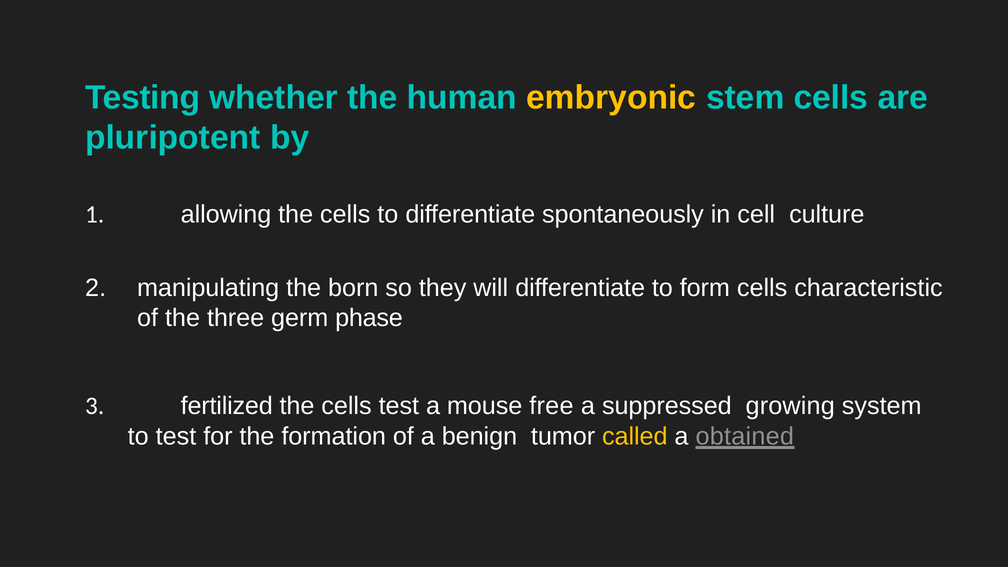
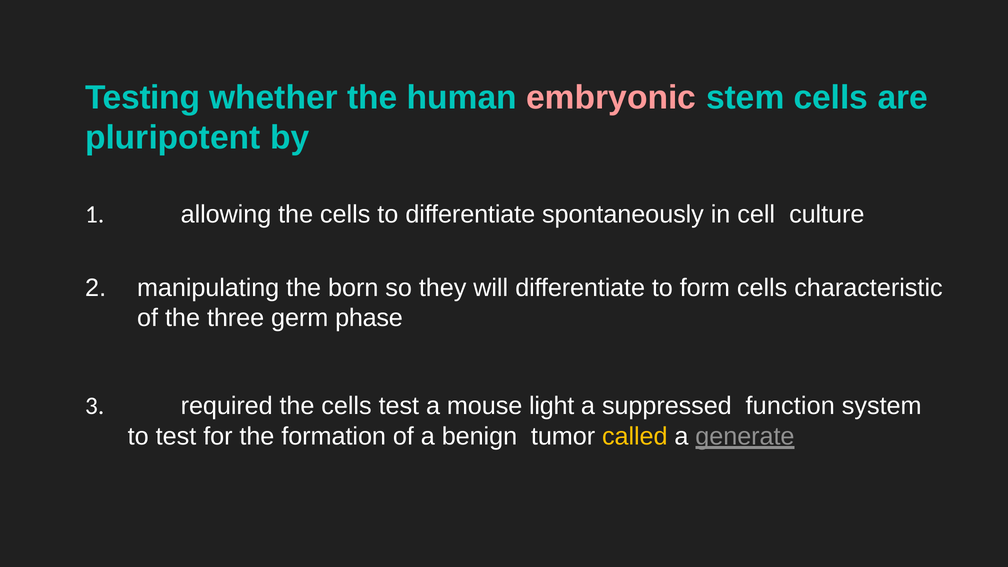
embryonic colour: yellow -> pink
fertilized: fertilized -> required
free: free -> light
growing: growing -> function
obtained: obtained -> generate
